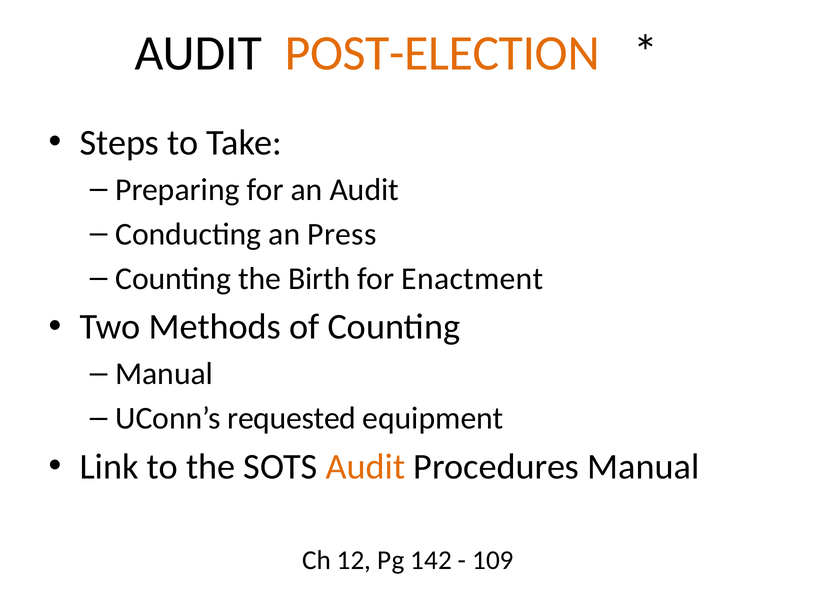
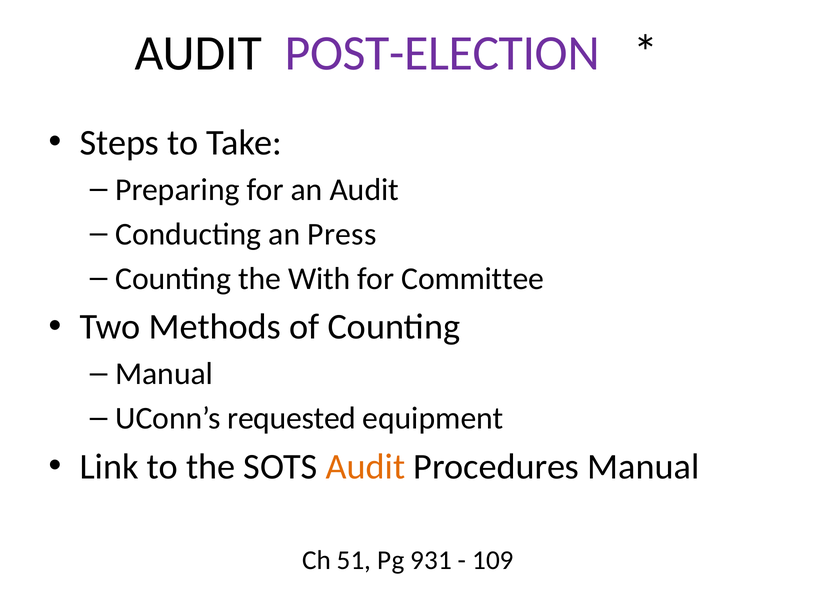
POST-ELECTION colour: orange -> purple
Birth: Birth -> With
Enactment: Enactment -> Committee
12: 12 -> 51
142: 142 -> 931
